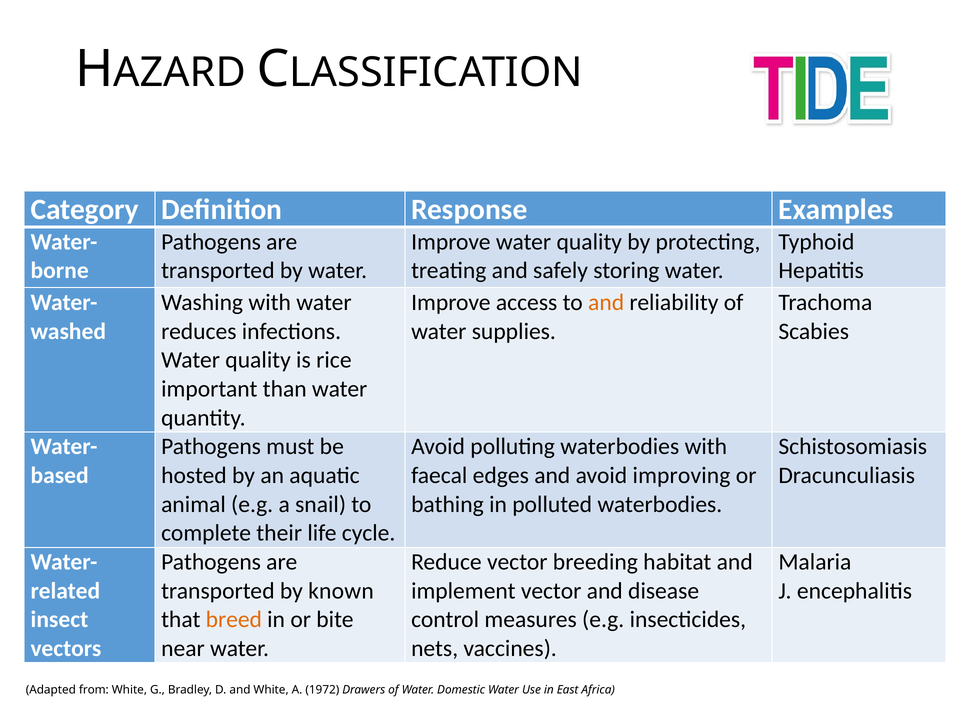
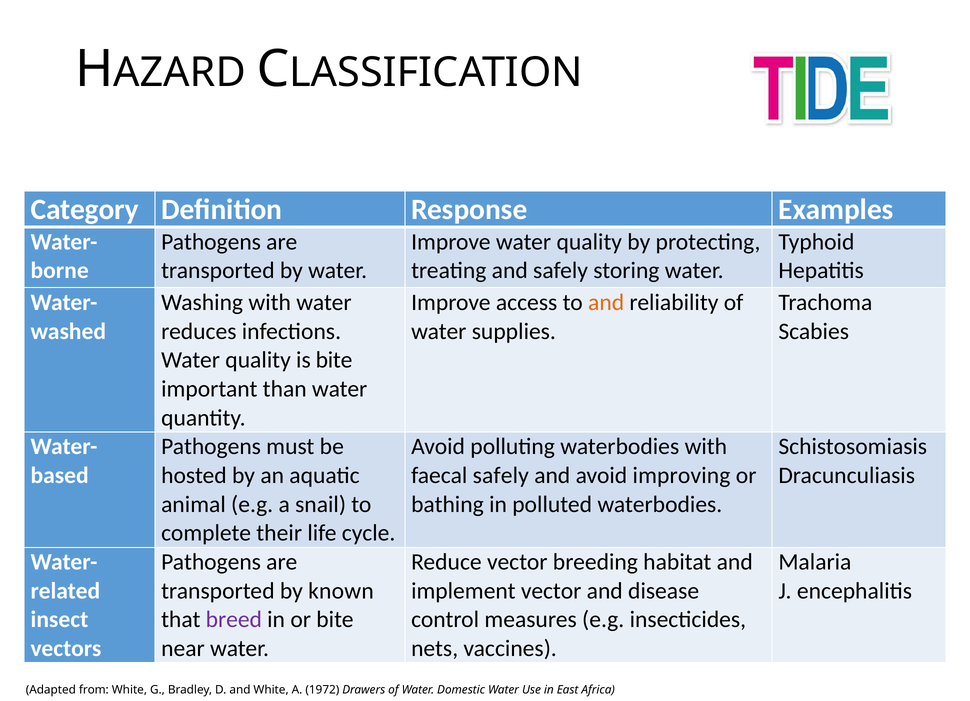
is rice: rice -> bite
faecal edges: edges -> safely
breed colour: orange -> purple
